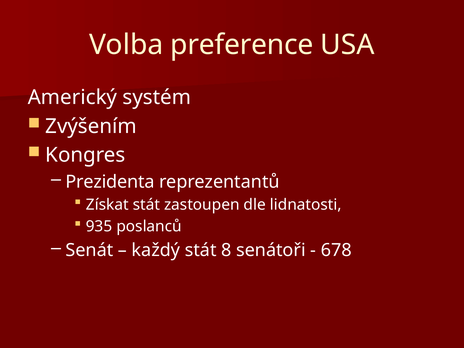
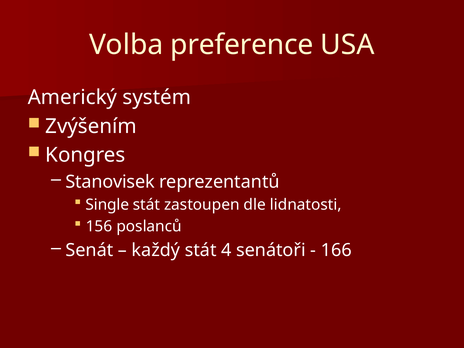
Prezidenta: Prezidenta -> Stanovisek
Získat: Získat -> Single
935: 935 -> 156
8: 8 -> 4
678: 678 -> 166
